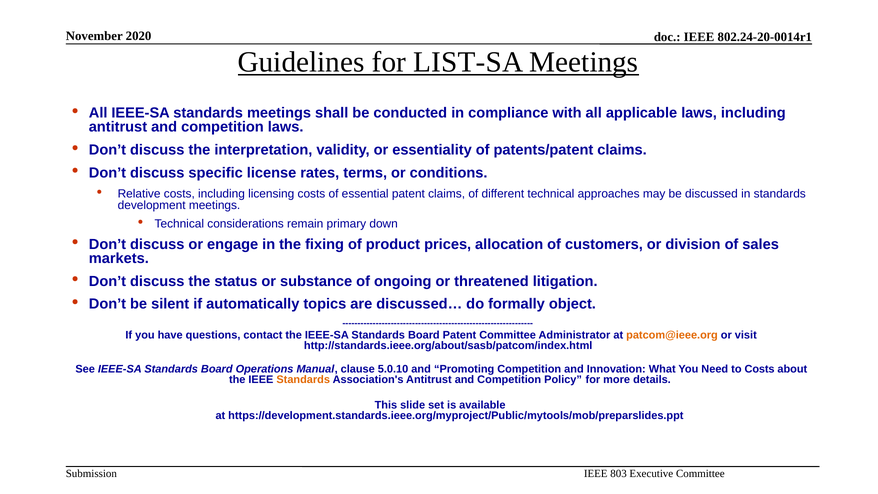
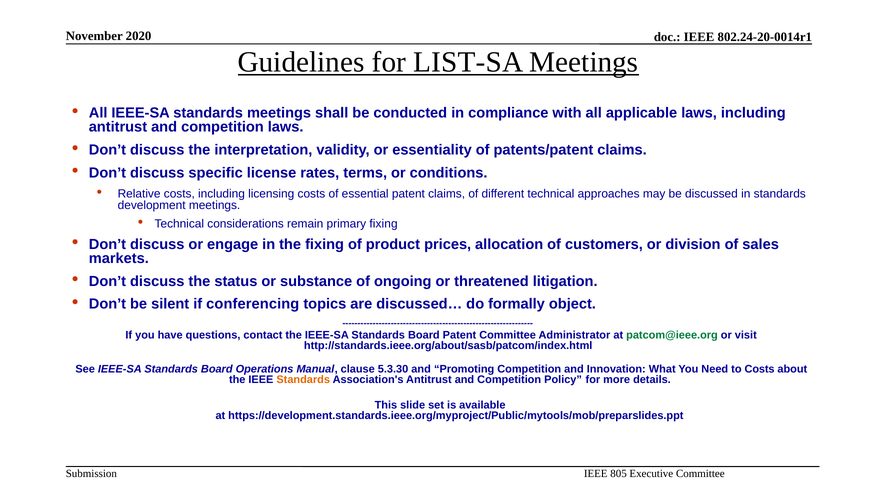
primary down: down -> fixing
automatically: automatically -> conferencing
patcom@ieee.org colour: orange -> green
5.0.10: 5.0.10 -> 5.3.30
803: 803 -> 805
